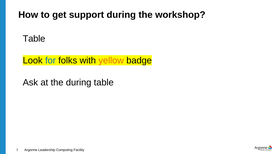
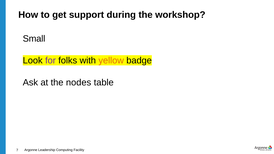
Table at (34, 39): Table -> Small
for colour: blue -> purple
the during: during -> nodes
